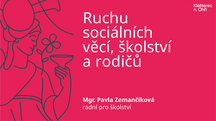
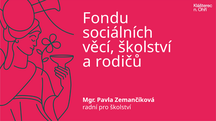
Ruchu: Ruchu -> Fondu
